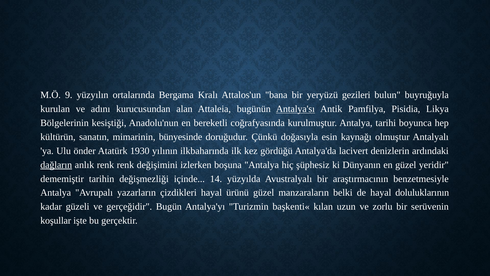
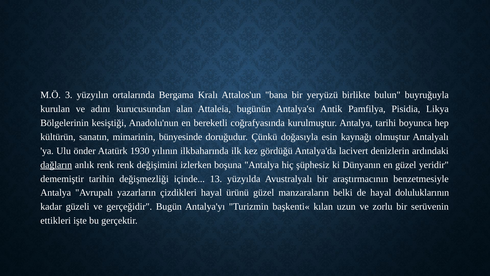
9: 9 -> 3
gezileri: gezileri -> birlikte
Antalya'sı underline: present -> none
14: 14 -> 13
koşullar: koşullar -> ettikleri
